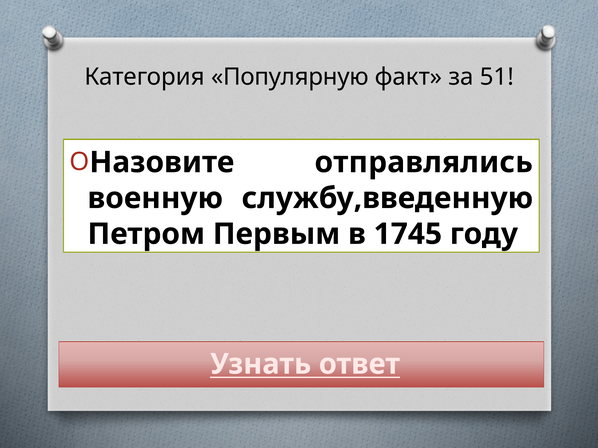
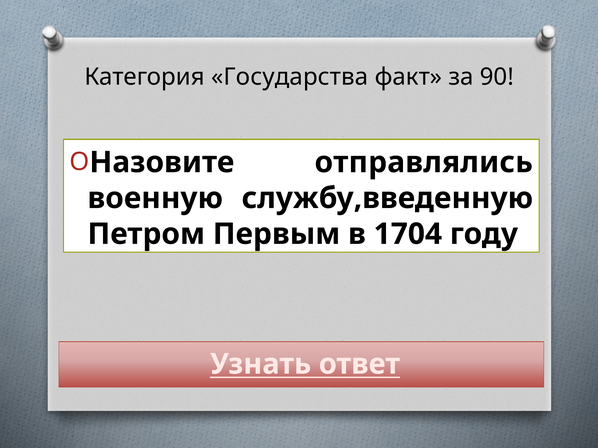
Популярную: Популярную -> Государства
51: 51 -> 90
1745: 1745 -> 1704
